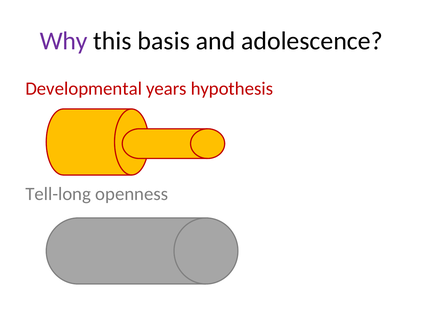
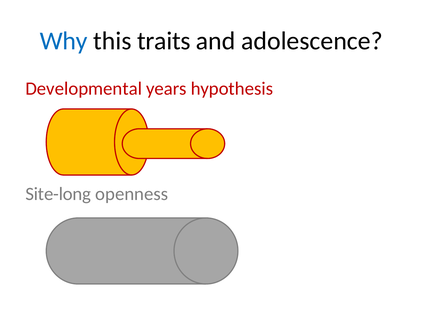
Why colour: purple -> blue
basis: basis -> traits
Tell-long: Tell-long -> Site-long
